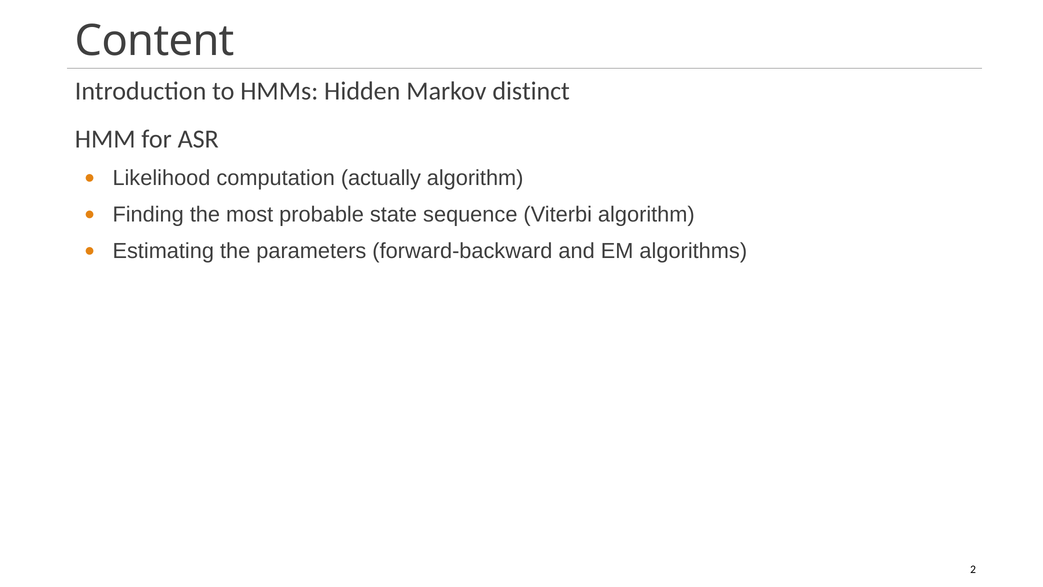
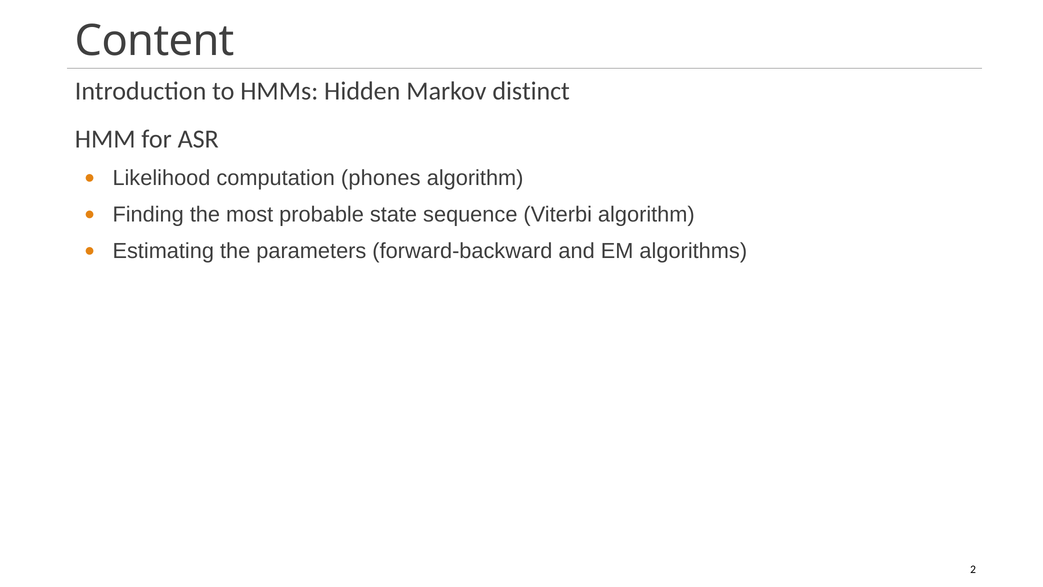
actually: actually -> phones
